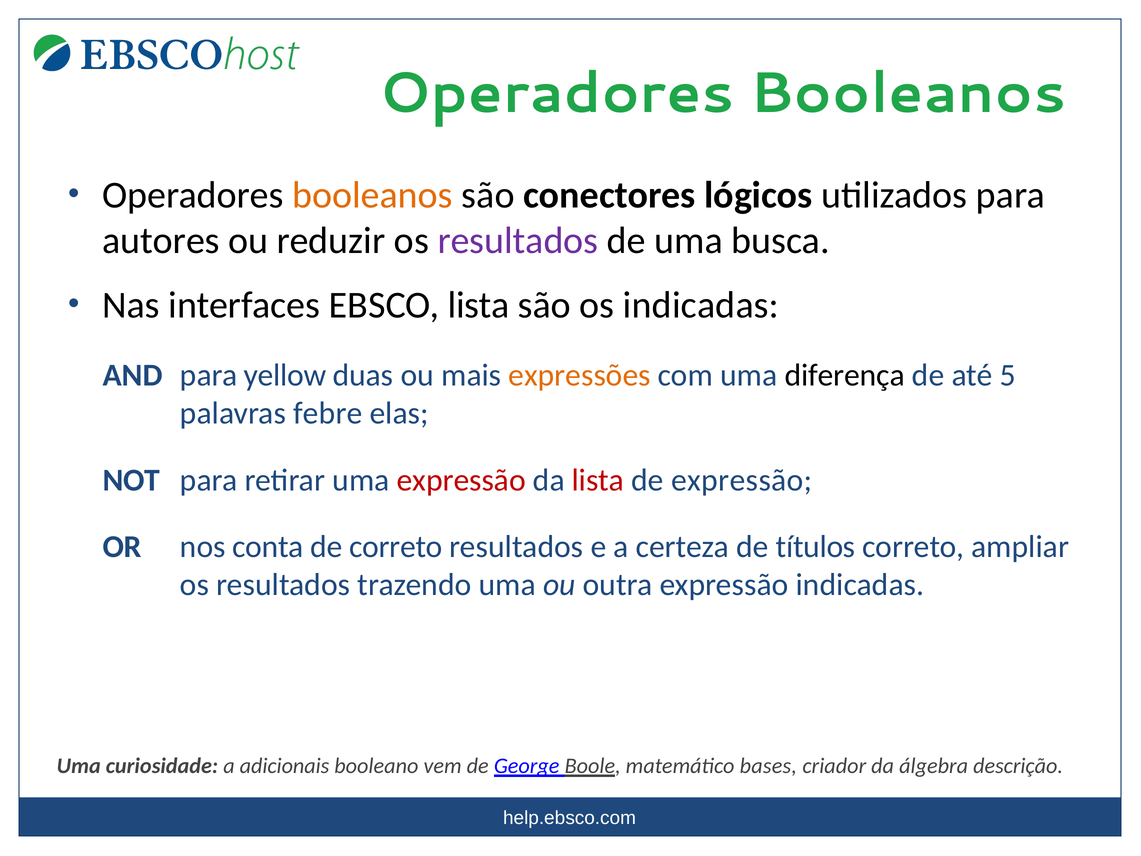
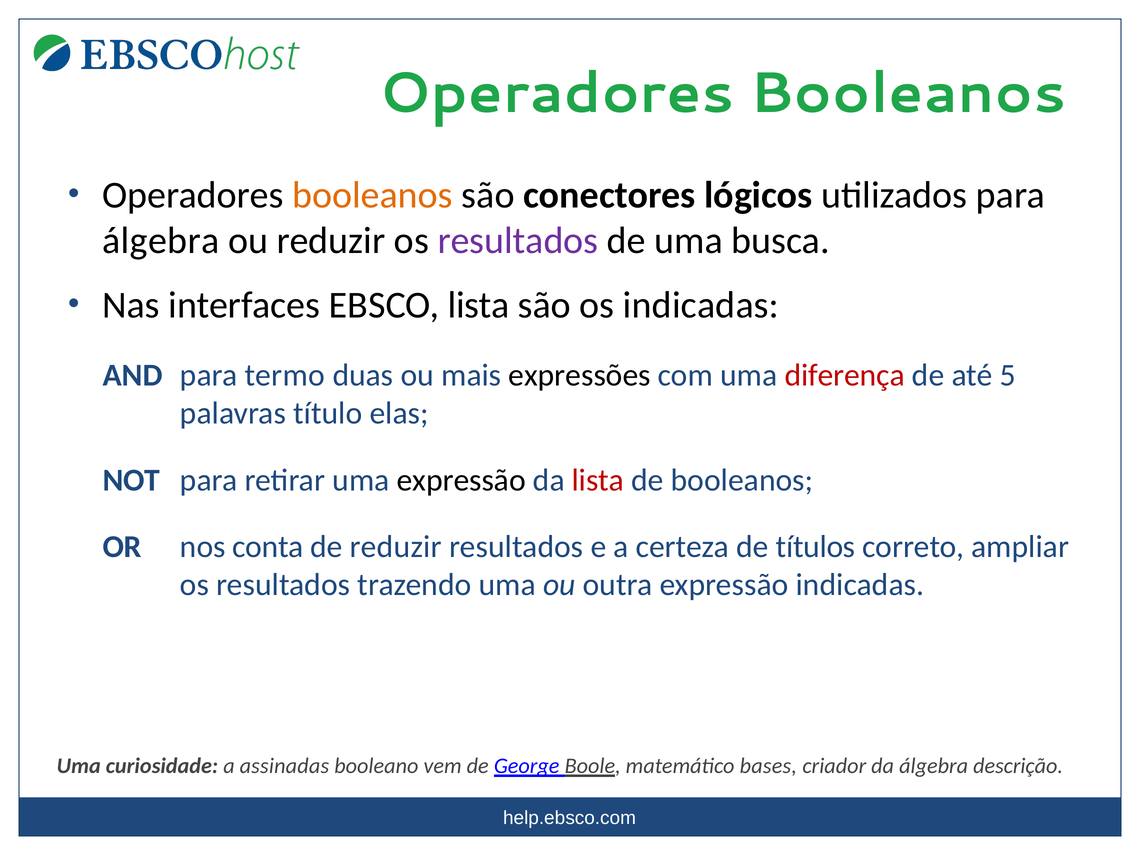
autores at (161, 241): autores -> álgebra
yellow: yellow -> termo
expressões colour: orange -> black
diferença colour: black -> red
febre: febre -> título
expressão at (461, 480) colour: red -> black
de expressão: expressão -> booleanos
de correto: correto -> reduzir
adicionais: adicionais -> assinadas
